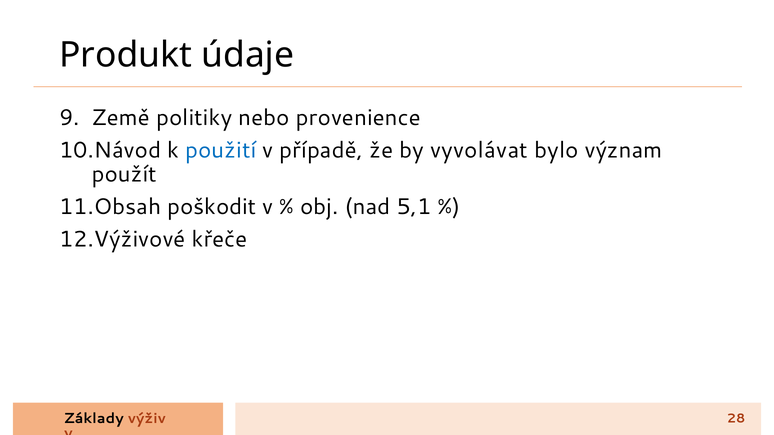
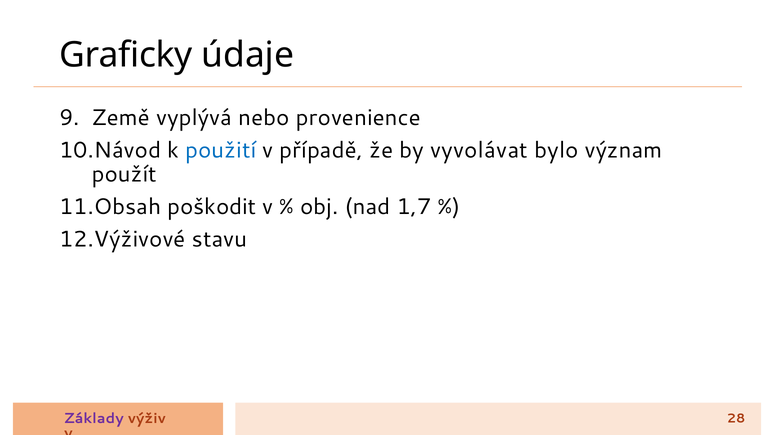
Produkt: Produkt -> Graficky
politiky: politiky -> vyplývá
5,1: 5,1 -> 1,7
křeče: křeče -> stavu
Základy colour: black -> purple
